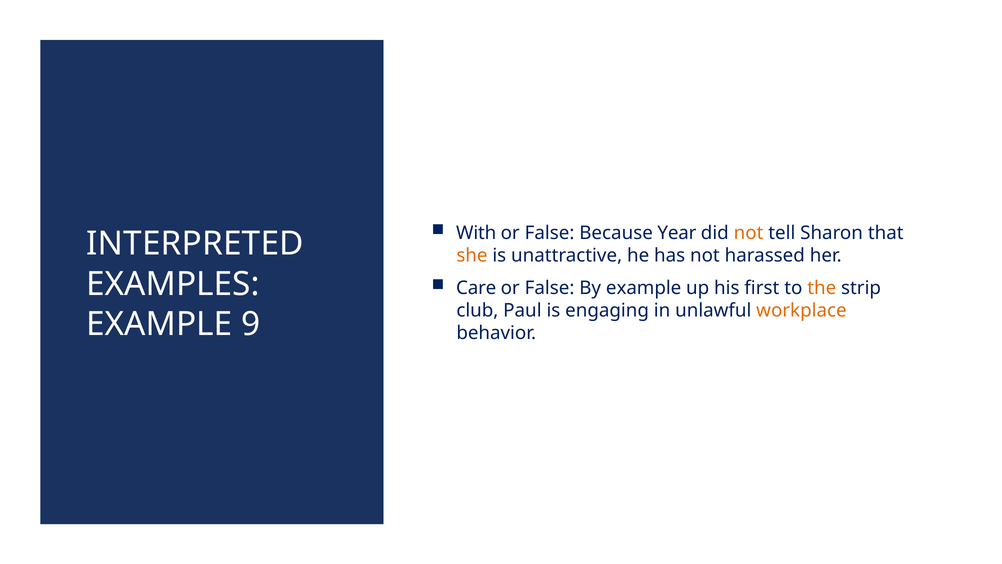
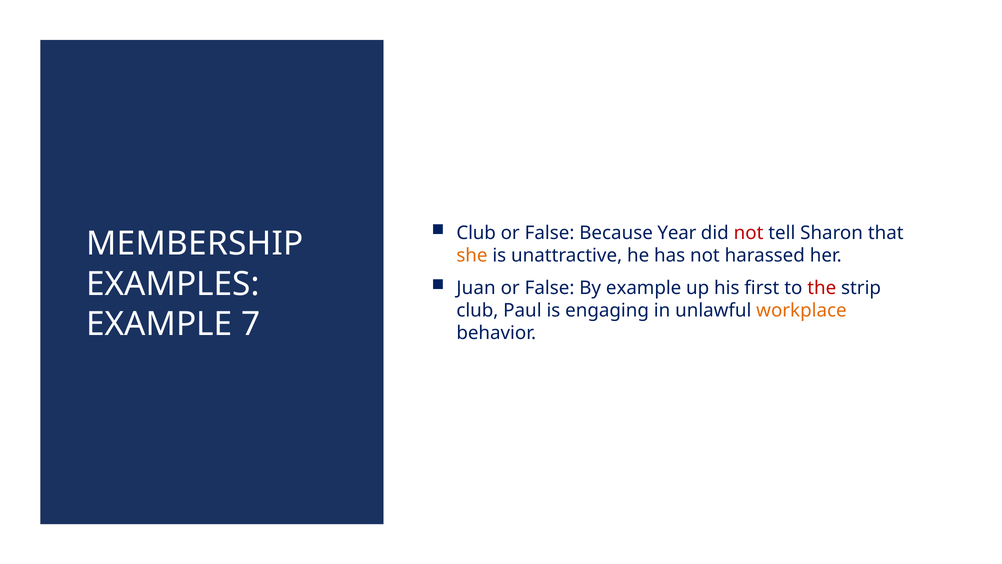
With at (476, 233): With -> Club
not at (749, 233) colour: orange -> red
INTERPRETED: INTERPRETED -> MEMBERSHIP
Care: Care -> Juan
the colour: orange -> red
9: 9 -> 7
